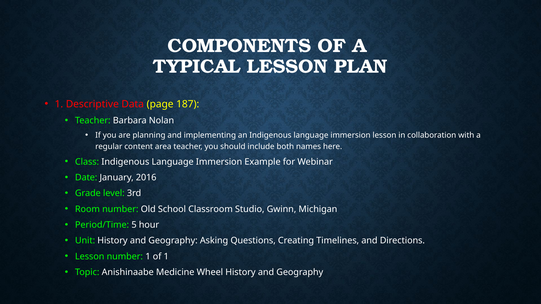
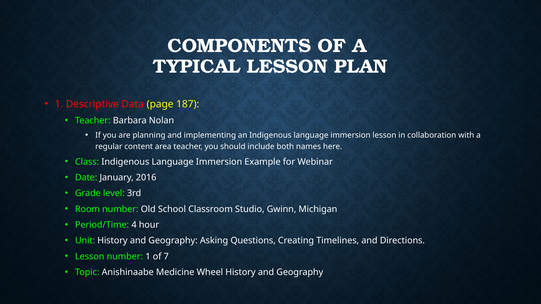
5: 5 -> 4
of 1: 1 -> 7
